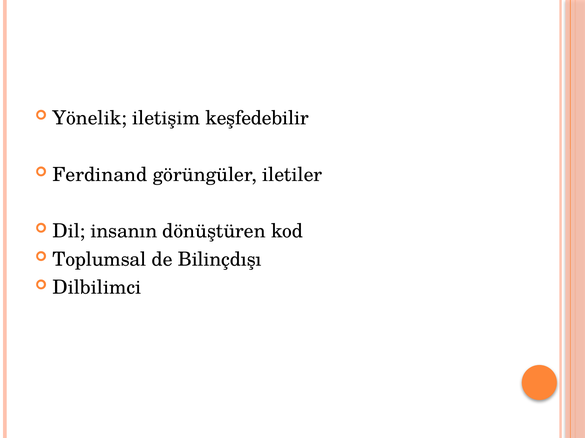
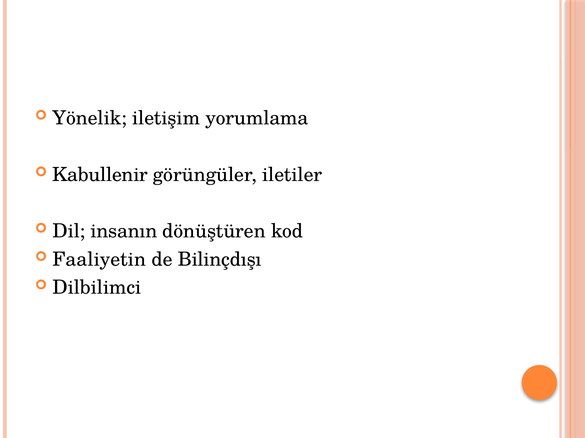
keşfedebilir: keşfedebilir -> yorumlama
Ferdinand: Ferdinand -> Kabullenir
Toplumsal: Toplumsal -> Faaliyetin
